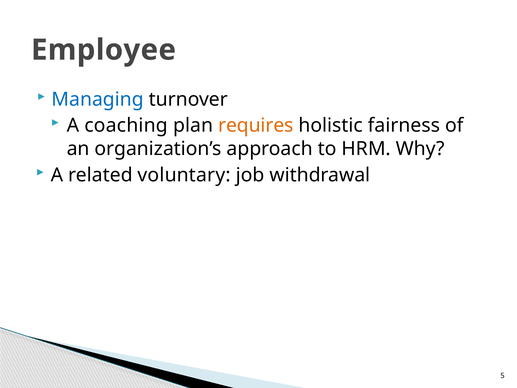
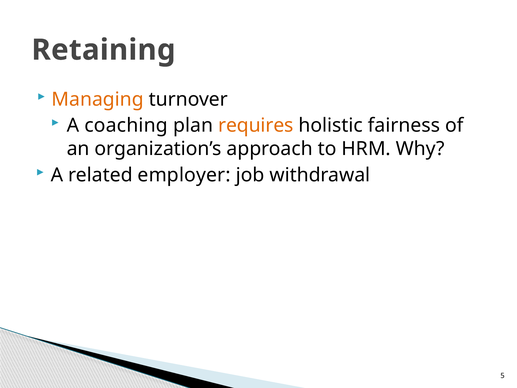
Employee: Employee -> Retaining
Managing colour: blue -> orange
voluntary: voluntary -> employer
